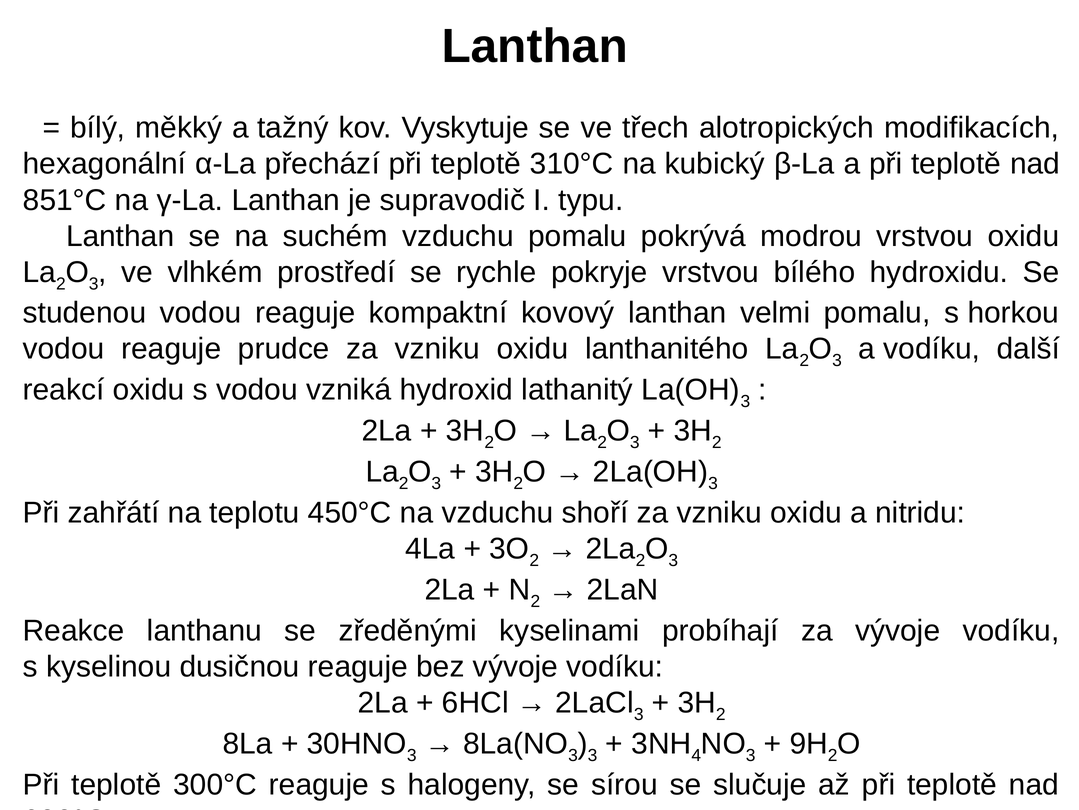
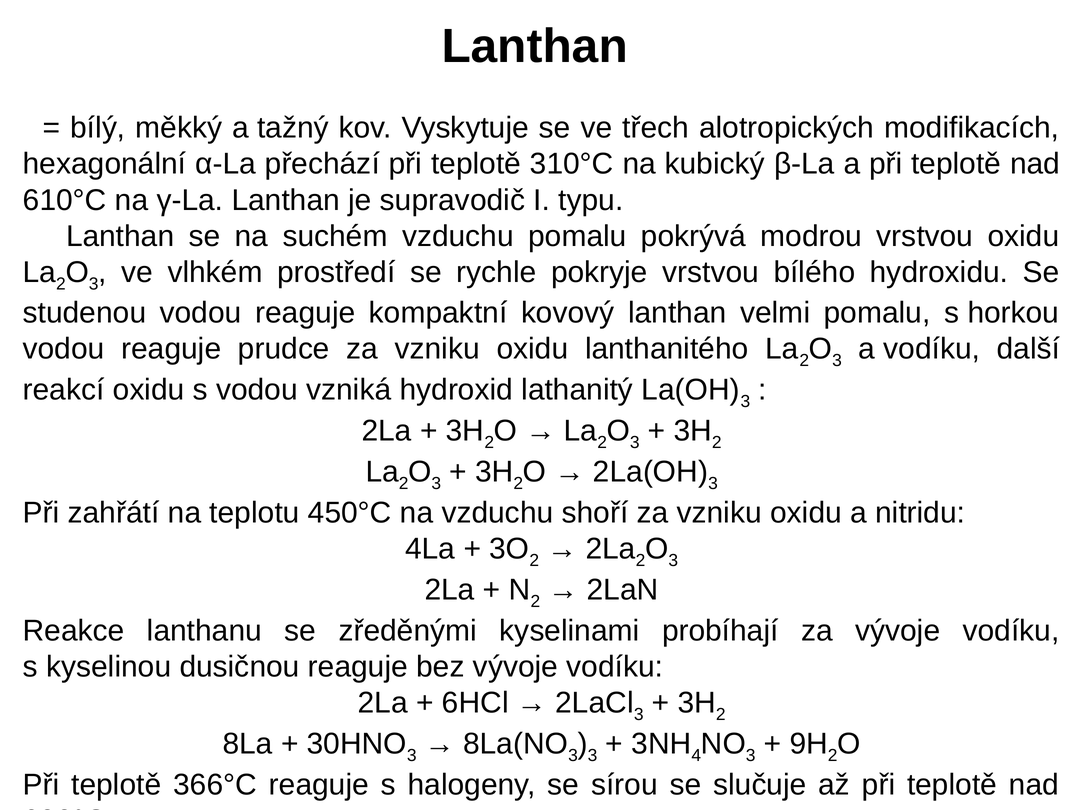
851°C: 851°C -> 610°C
300°C: 300°C -> 366°C
